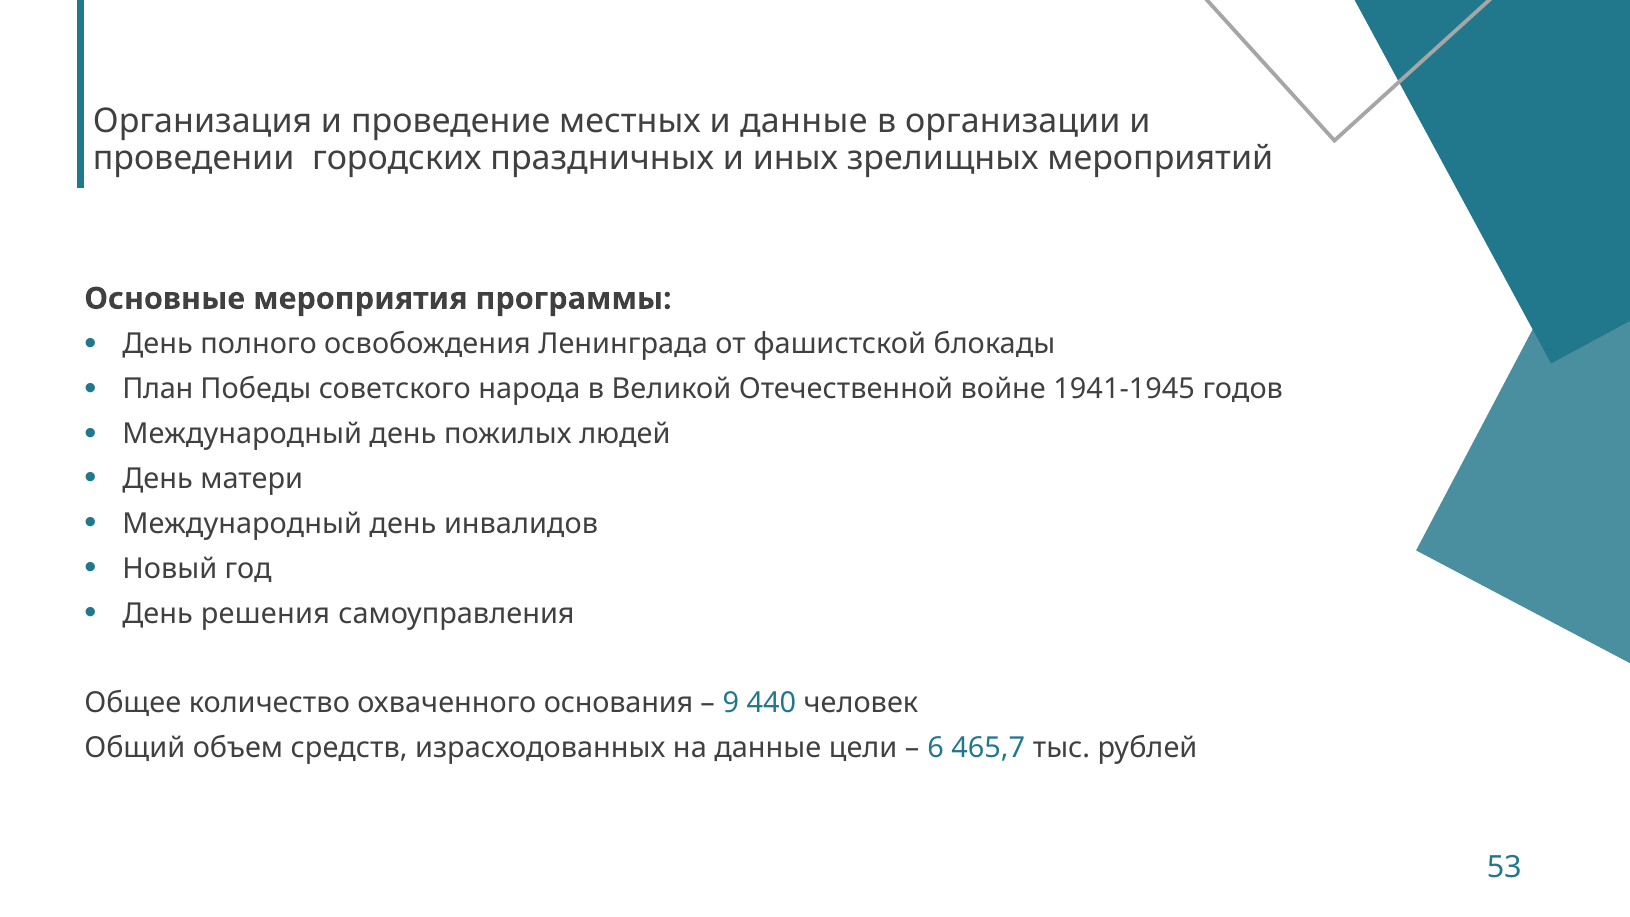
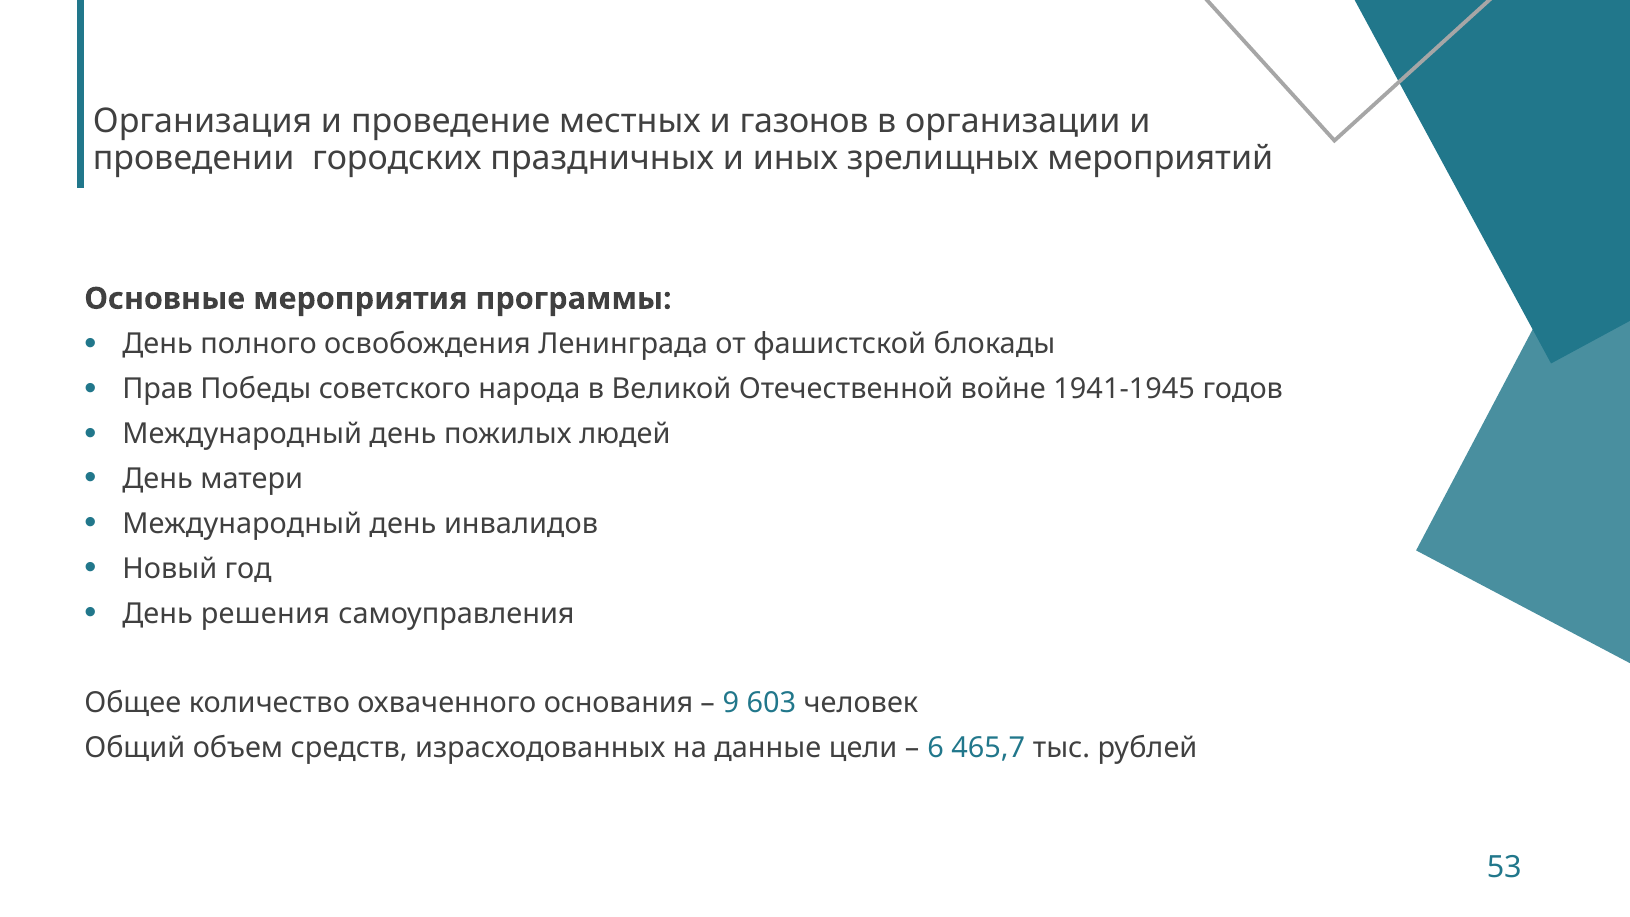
и данные: данные -> газонов
План: План -> Прав
440: 440 -> 603
